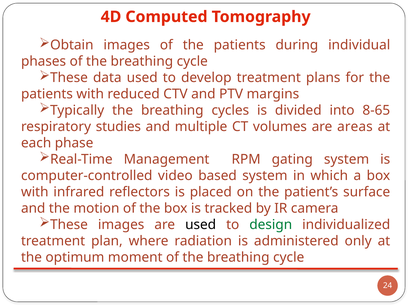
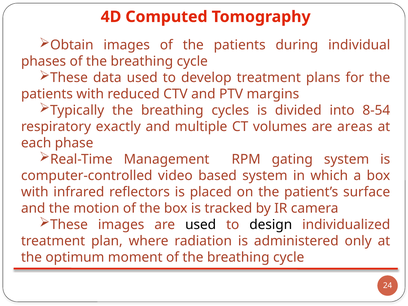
8-65: 8-65 -> 8-54
studies: studies -> exactly
design colour: green -> black
